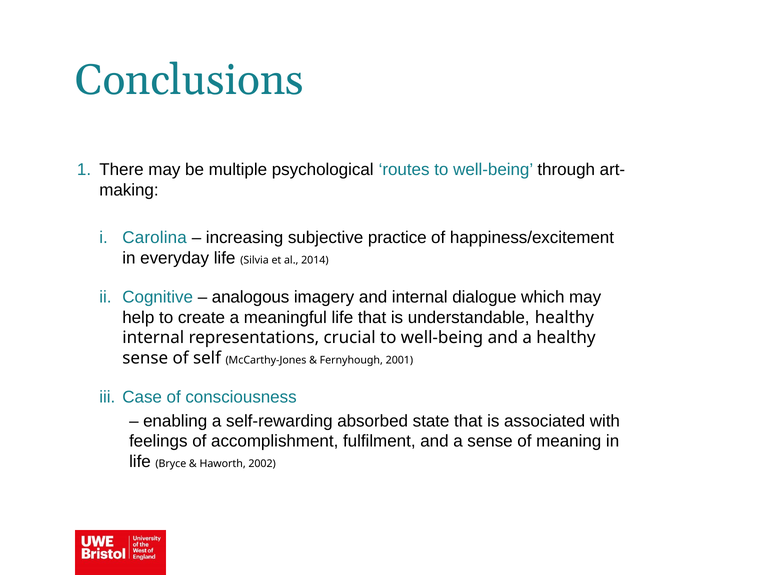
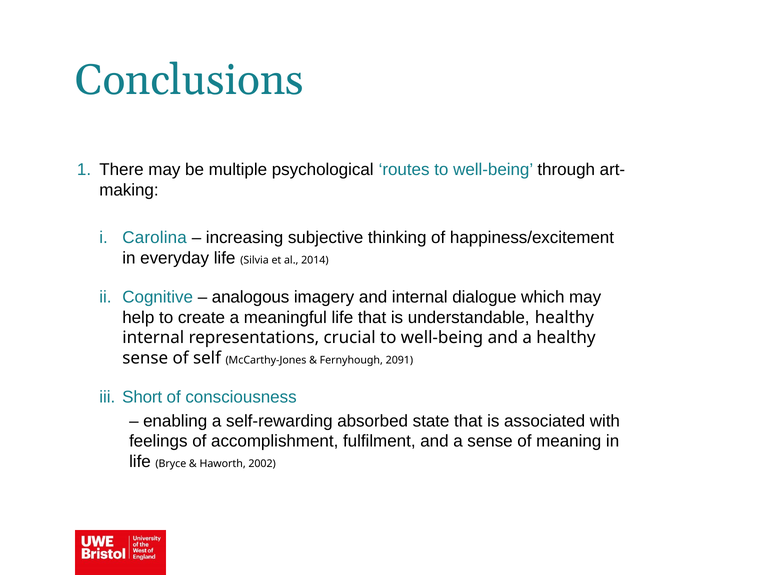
practice: practice -> thinking
2001: 2001 -> 2091
Case: Case -> Short
